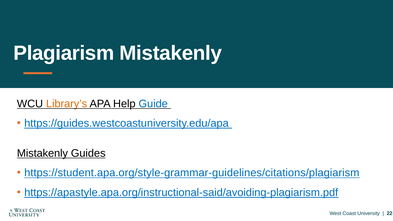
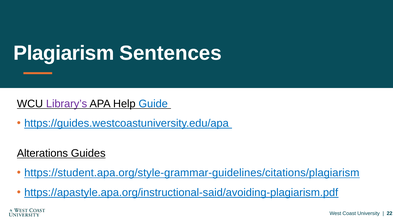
Mistakenly at (171, 53): Mistakenly -> Sentences
Library’s colour: orange -> purple
Mistakenly at (42, 153): Mistakenly -> Alterations
